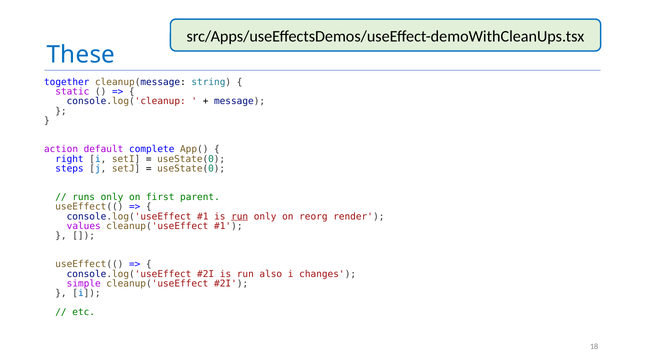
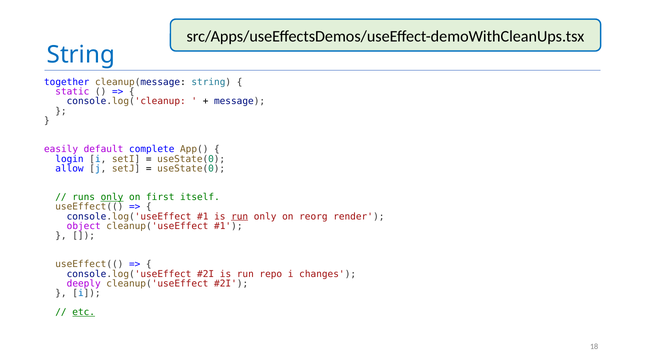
These at (81, 55): These -> String
action: action -> easily
right: right -> login
steps: steps -> allow
only at (112, 197) underline: none -> present
parent: parent -> itself
values: values -> object
also: also -> repo
simple: simple -> deeply
etc underline: none -> present
